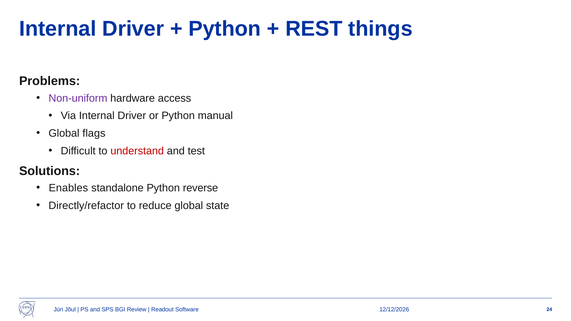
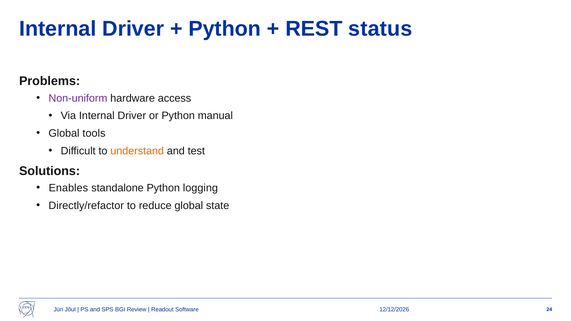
things: things -> status
flags: flags -> tools
understand colour: red -> orange
reverse: reverse -> logging
